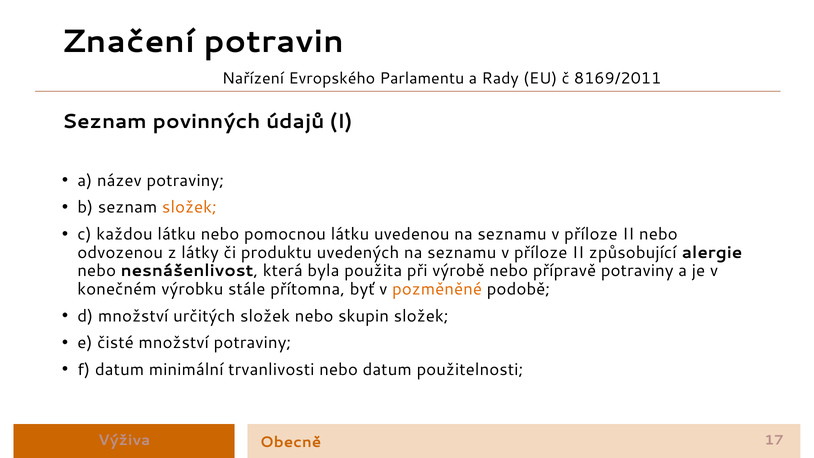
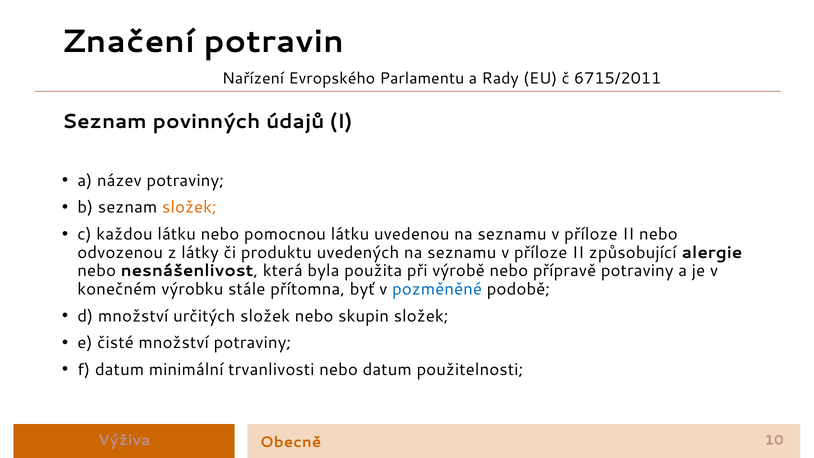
8169/2011: 8169/2011 -> 6715/2011
pozměněné colour: orange -> blue
17: 17 -> 10
